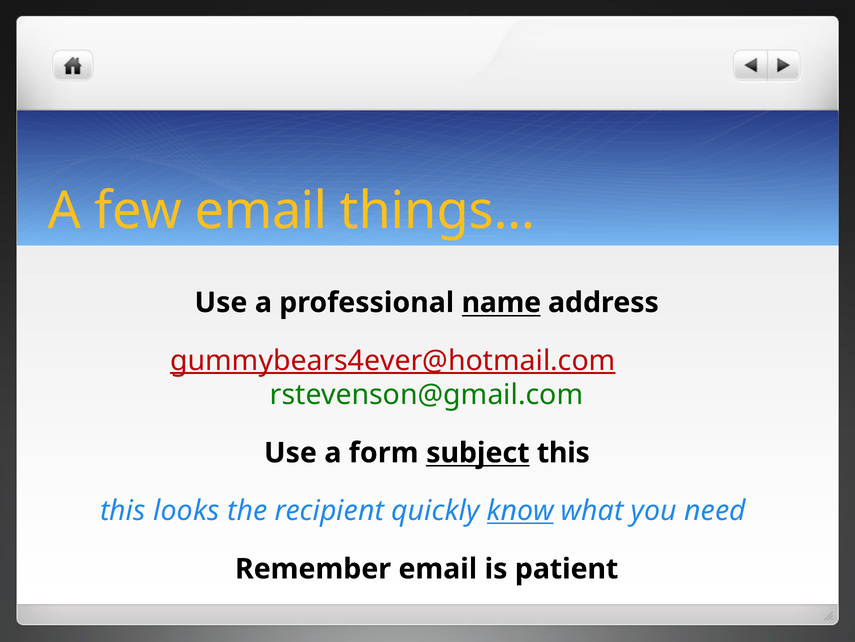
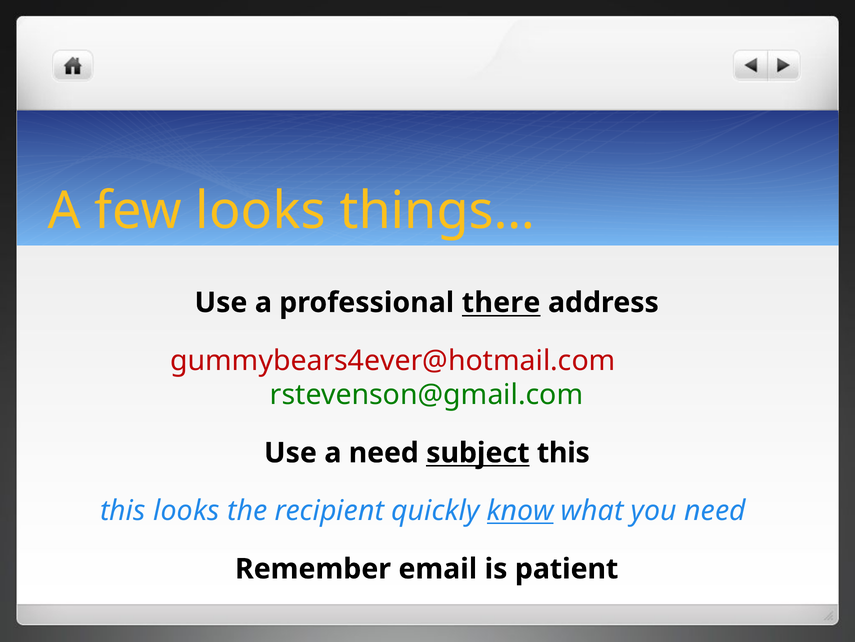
few email: email -> looks
name: name -> there
gummybears4ever@hotmail.com underline: present -> none
a form: form -> need
